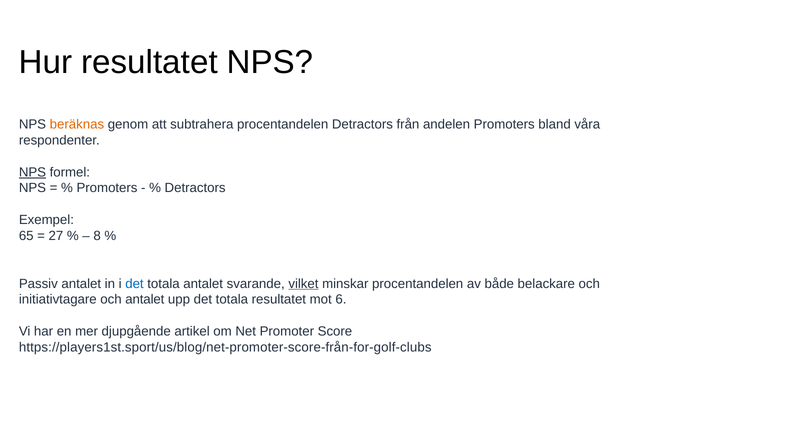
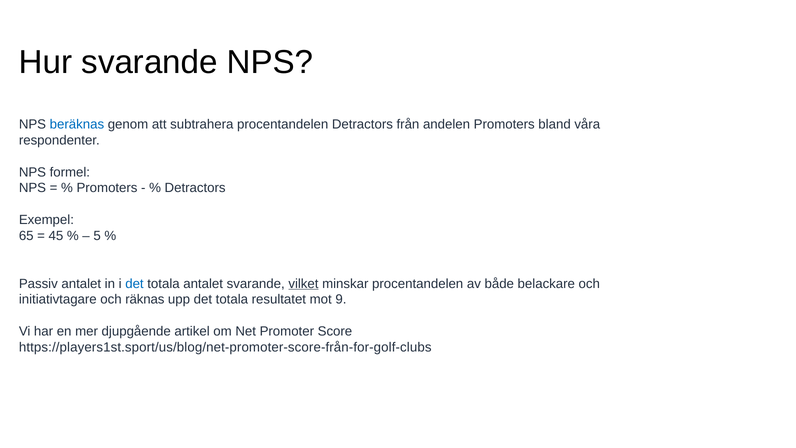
Hur resultatet: resultatet -> svarande
beräknas colour: orange -> blue
NPS at (32, 172) underline: present -> none
27: 27 -> 45
8: 8 -> 5
och antalet: antalet -> räknas
6: 6 -> 9
